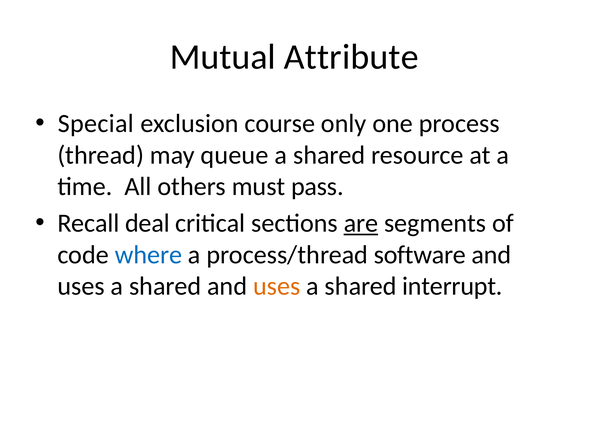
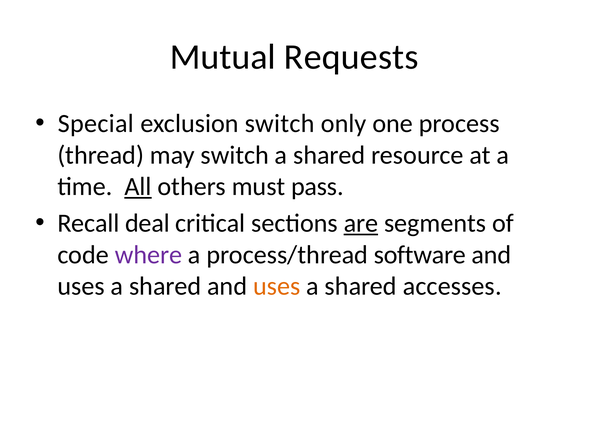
Attribute: Attribute -> Requests
exclusion course: course -> switch
may queue: queue -> switch
All underline: none -> present
where colour: blue -> purple
interrupt: interrupt -> accesses
